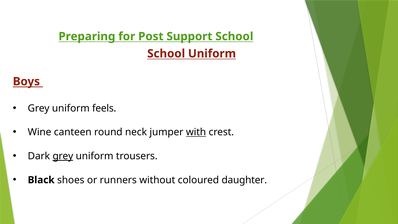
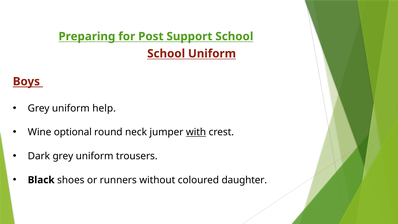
feels: feels -> help
canteen: canteen -> optional
grey at (63, 156) underline: present -> none
